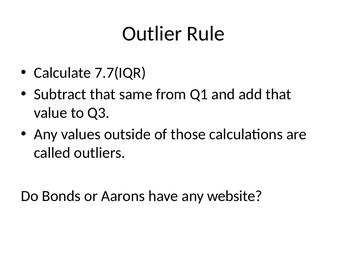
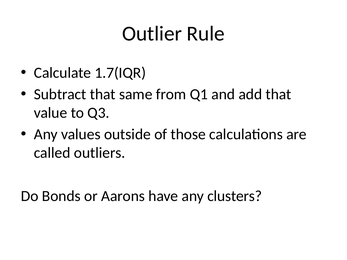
7.7(IQR: 7.7(IQR -> 1.7(IQR
website: website -> clusters
